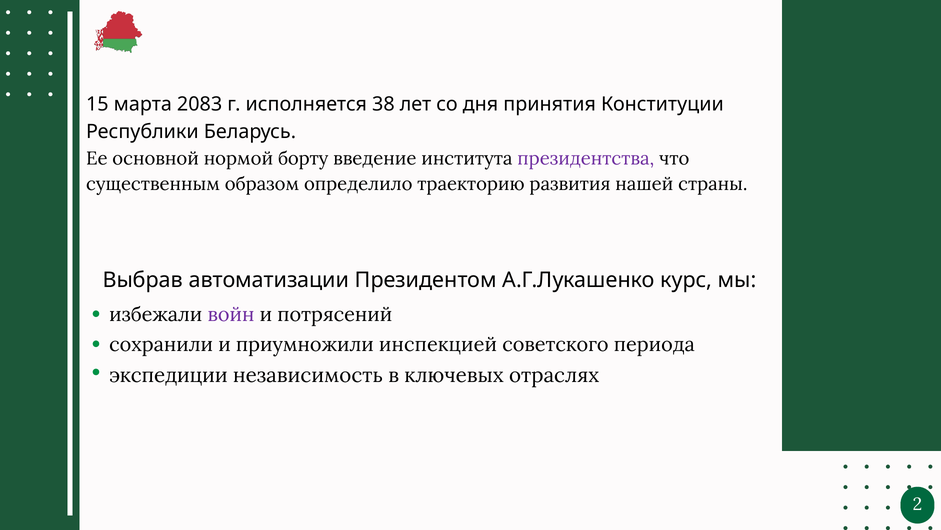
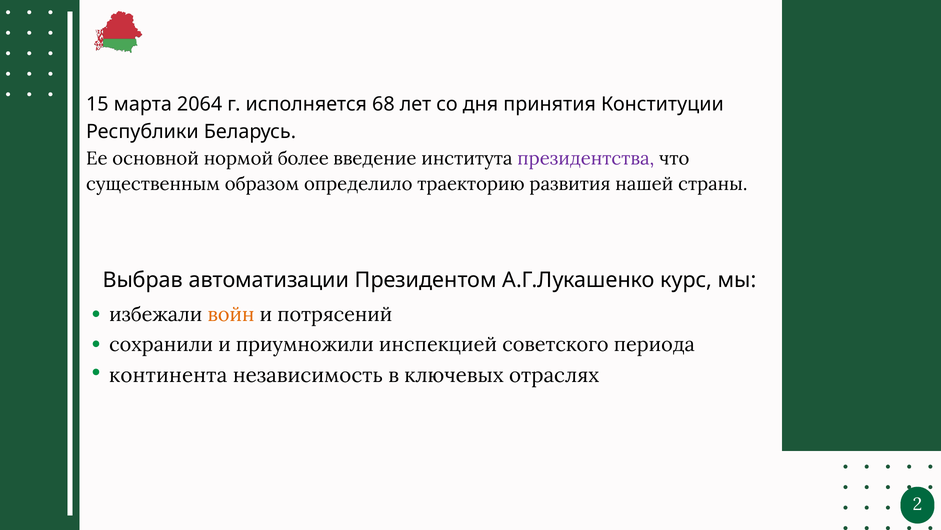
2083: 2083 -> 2064
38: 38 -> 68
борту: борту -> более
войн colour: purple -> orange
экспедиции: экспедиции -> континента
